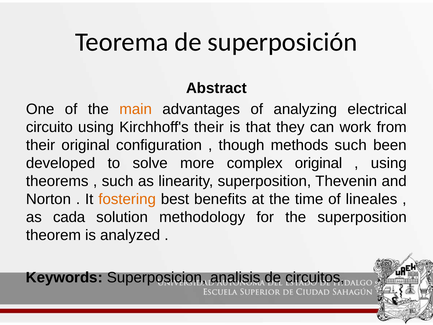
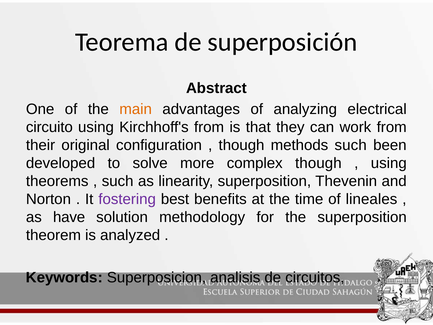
Kirchhoff's their: their -> from
complex original: original -> though
fostering colour: orange -> purple
cada: cada -> have
